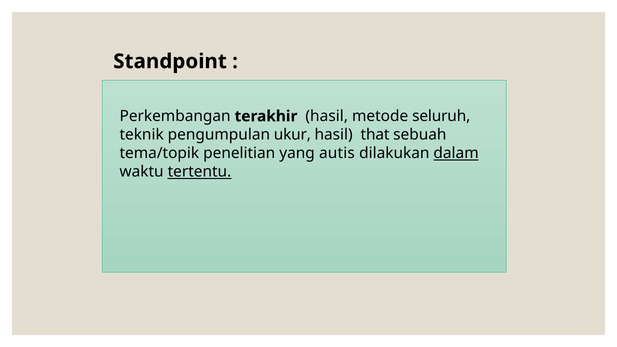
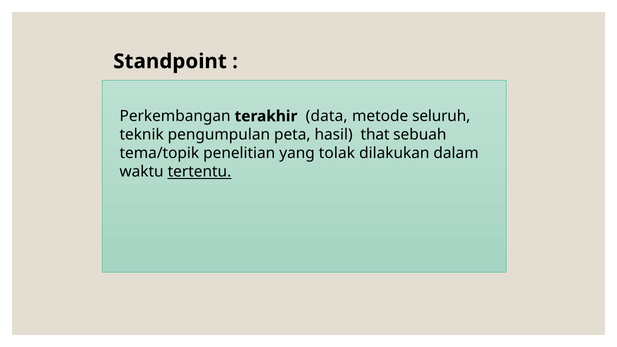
terakhir hasil: hasil -> data
ukur: ukur -> peta
autis: autis -> tolak
dalam underline: present -> none
